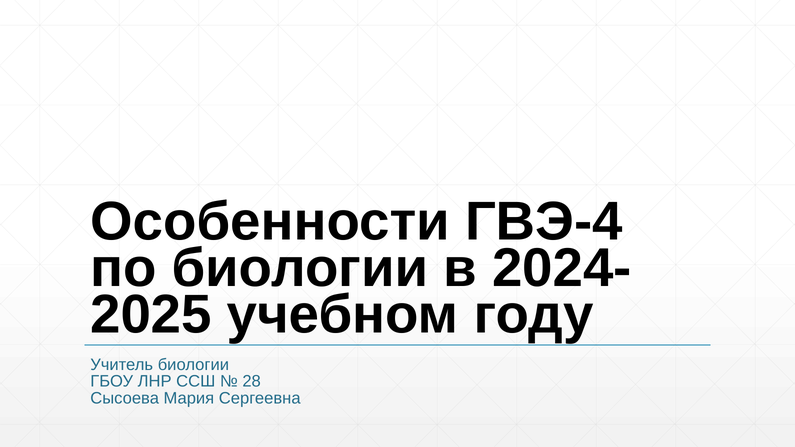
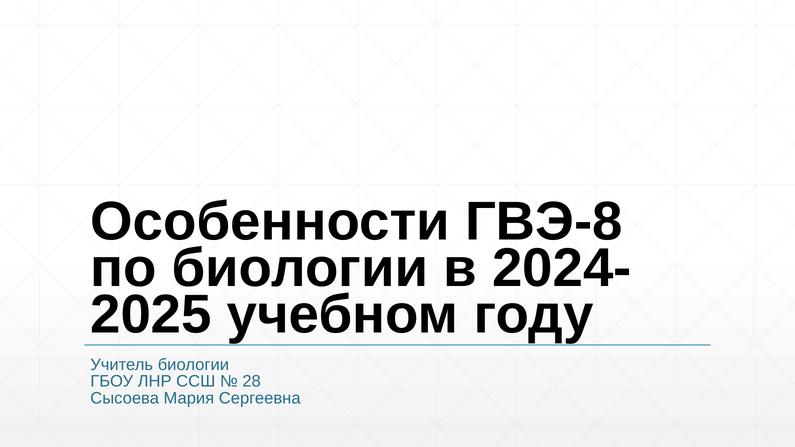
ГВЭ-4: ГВЭ-4 -> ГВЭ-8
